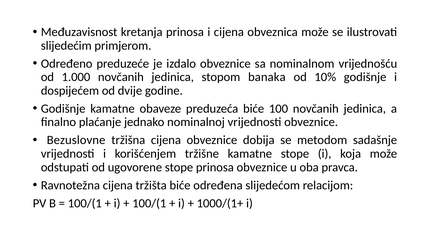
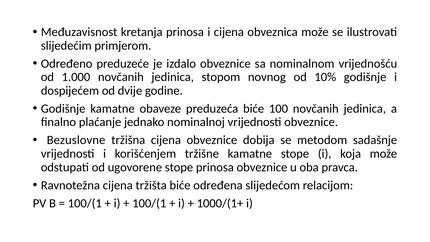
banaka: banaka -> novnog
